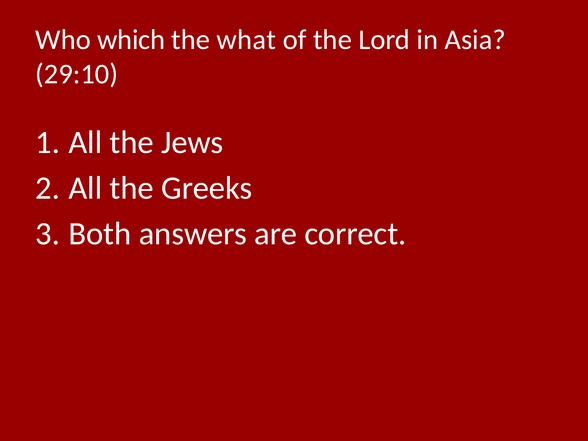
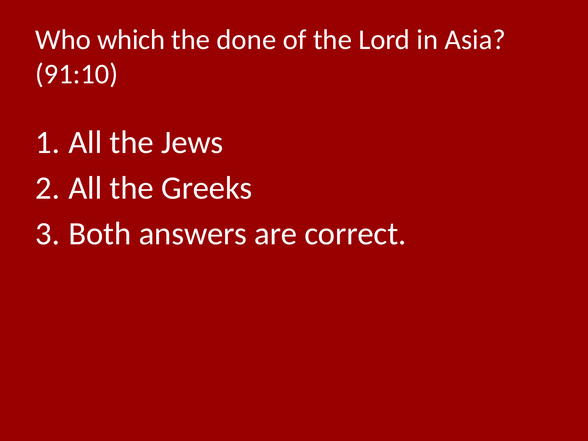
what: what -> done
29:10: 29:10 -> 91:10
